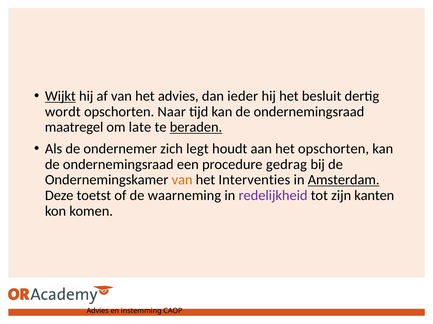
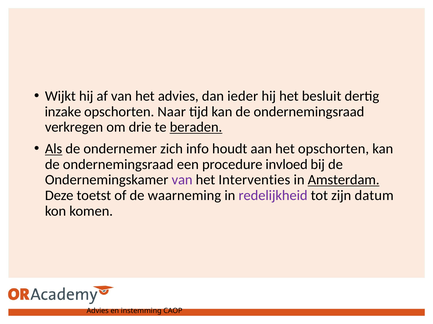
Wijkt underline: present -> none
wordt: wordt -> inzake
maatregel: maatregel -> verkregen
late: late -> drie
Als underline: none -> present
legt: legt -> info
gedrag: gedrag -> invloed
van at (182, 180) colour: orange -> purple
kanten: kanten -> datum
